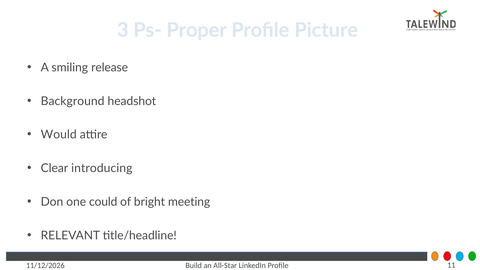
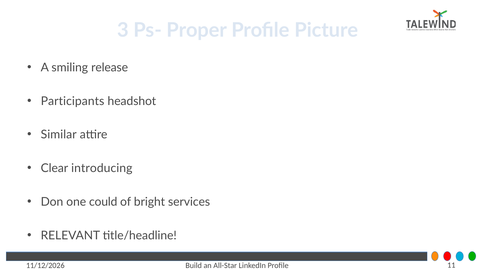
Background: Background -> Participants
Would: Would -> Similar
meeting: meeting -> services
